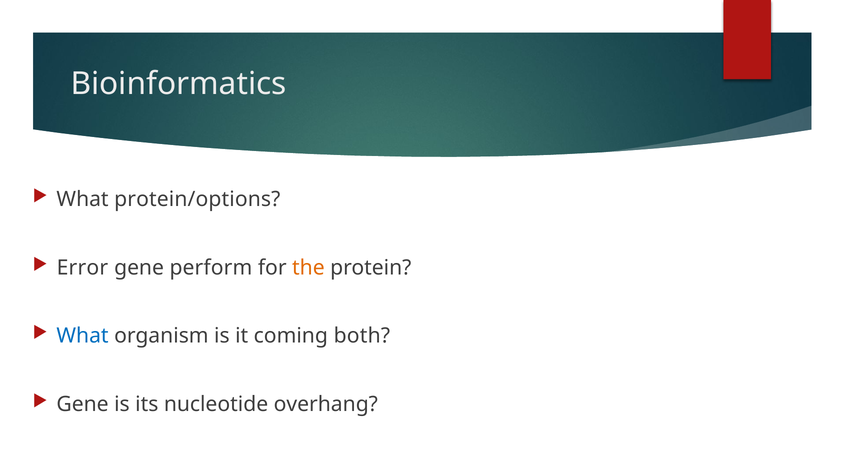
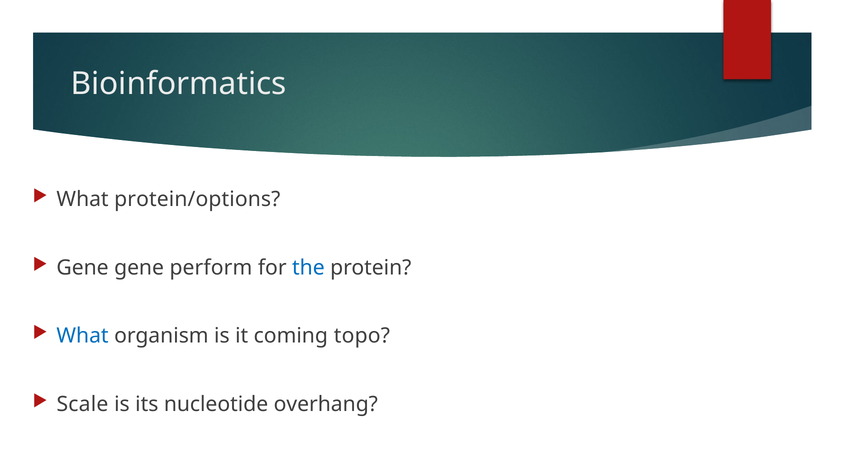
Error at (82, 268): Error -> Gene
the colour: orange -> blue
both: both -> topo
Gene at (83, 404): Gene -> Scale
